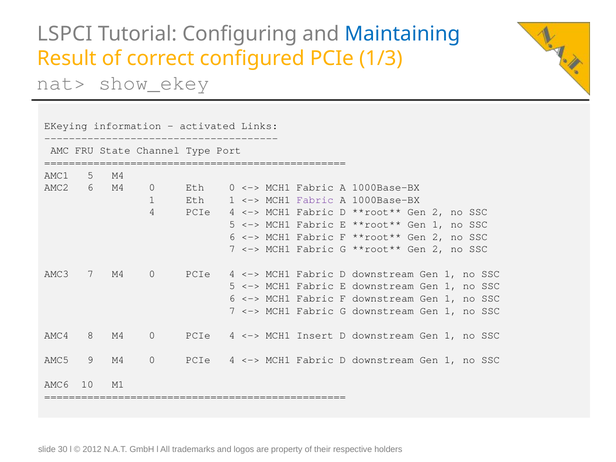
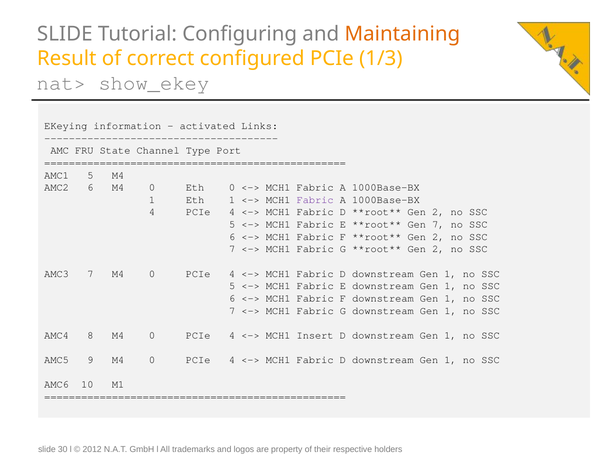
LSPCI at (65, 34): LSPCI -> SLIDE
Maintaining colour: blue -> orange
1 at (438, 224): 1 -> 7
